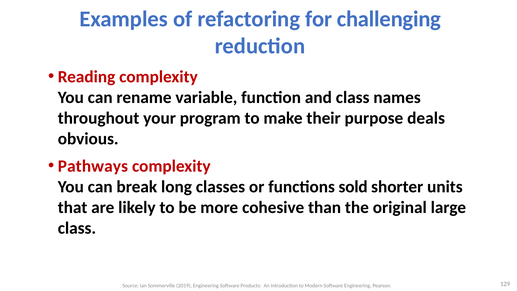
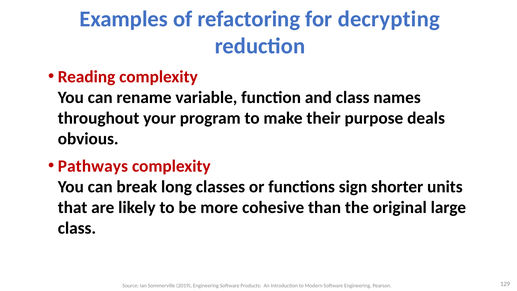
challenging: challenging -> decrypting
sold: sold -> sign
